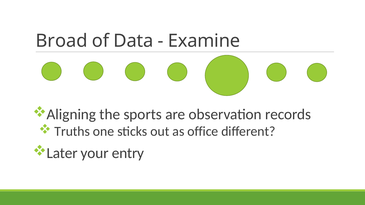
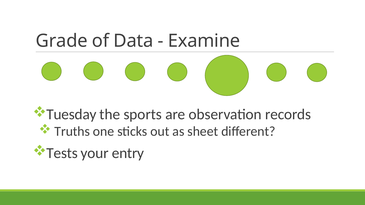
Broad: Broad -> Grade
Aligning: Aligning -> Tuesday
office: office -> sheet
Later: Later -> Tests
